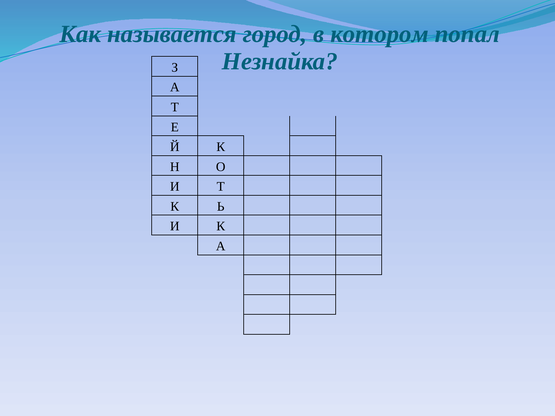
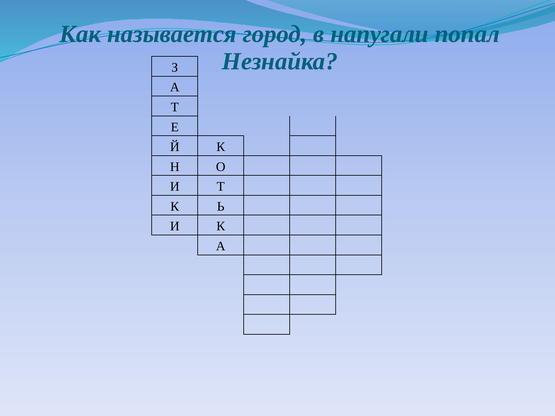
котором: котором -> напугали
